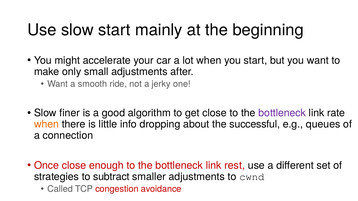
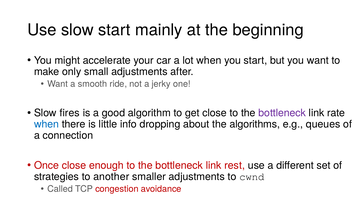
finer: finer -> fires
when at (46, 125) colour: orange -> blue
successful: successful -> algorithms
subtract: subtract -> another
